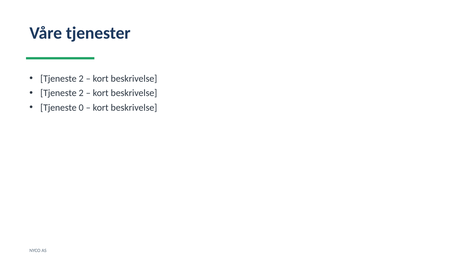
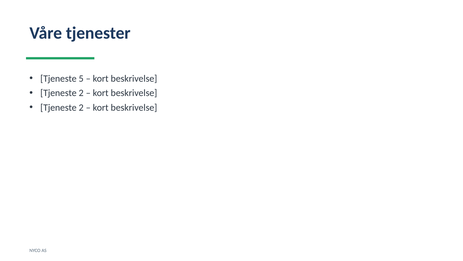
2 at (81, 78): 2 -> 5
0 at (81, 107): 0 -> 2
